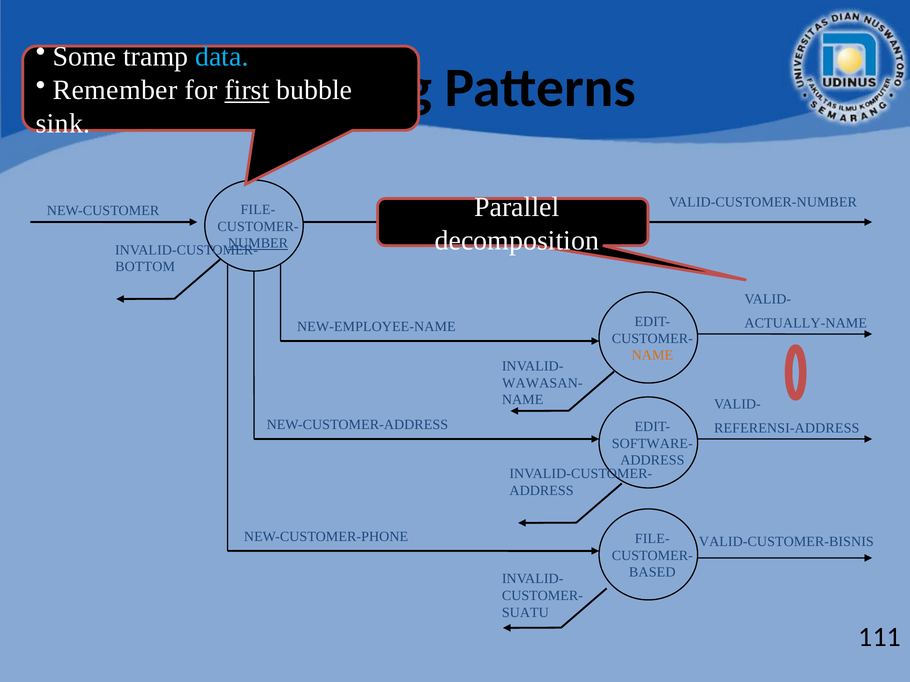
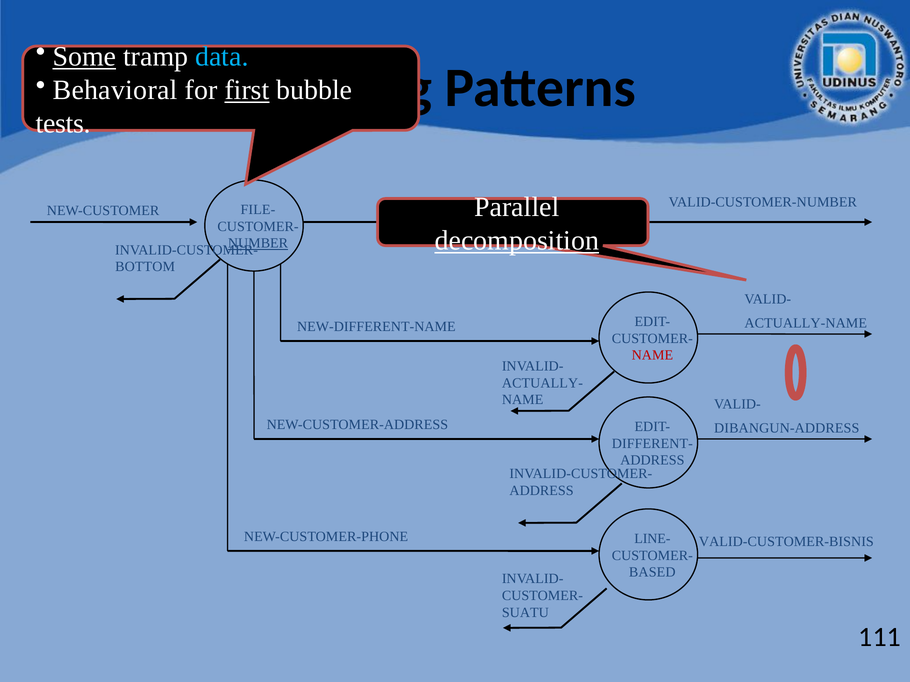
Some underline: none -> present
Remember: Remember -> Behavioral
sink: sink -> tests
decomposition underline: none -> present
NEW-EMPLOYEE-NAME: NEW-EMPLOYEE-NAME -> NEW-DIFFERENT-NAME
NAME at (652, 356) colour: orange -> red
WAWASAN-: WAWASAN- -> ACTUALLY-
REFERENSI-ADDRESS: REFERENSI-ADDRESS -> DIBANGUN-ADDRESS
SOFTWARE-: SOFTWARE- -> DIFFERENT-
FILE- at (652, 539): FILE- -> LINE-
